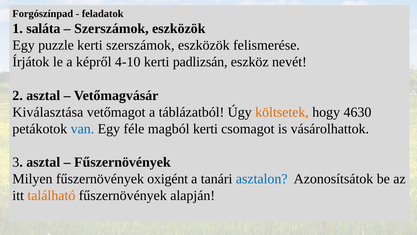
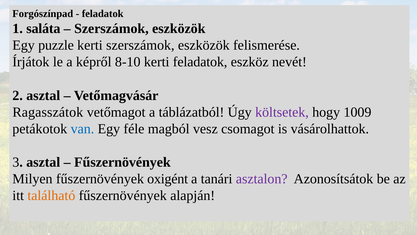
4-10: 4-10 -> 8-10
kerti padlizsán: padlizsán -> feladatok
Kiválasztása: Kiválasztása -> Ragasszátok
költsetek colour: orange -> purple
4630: 4630 -> 1009
magból kerti: kerti -> vesz
asztalon colour: blue -> purple
